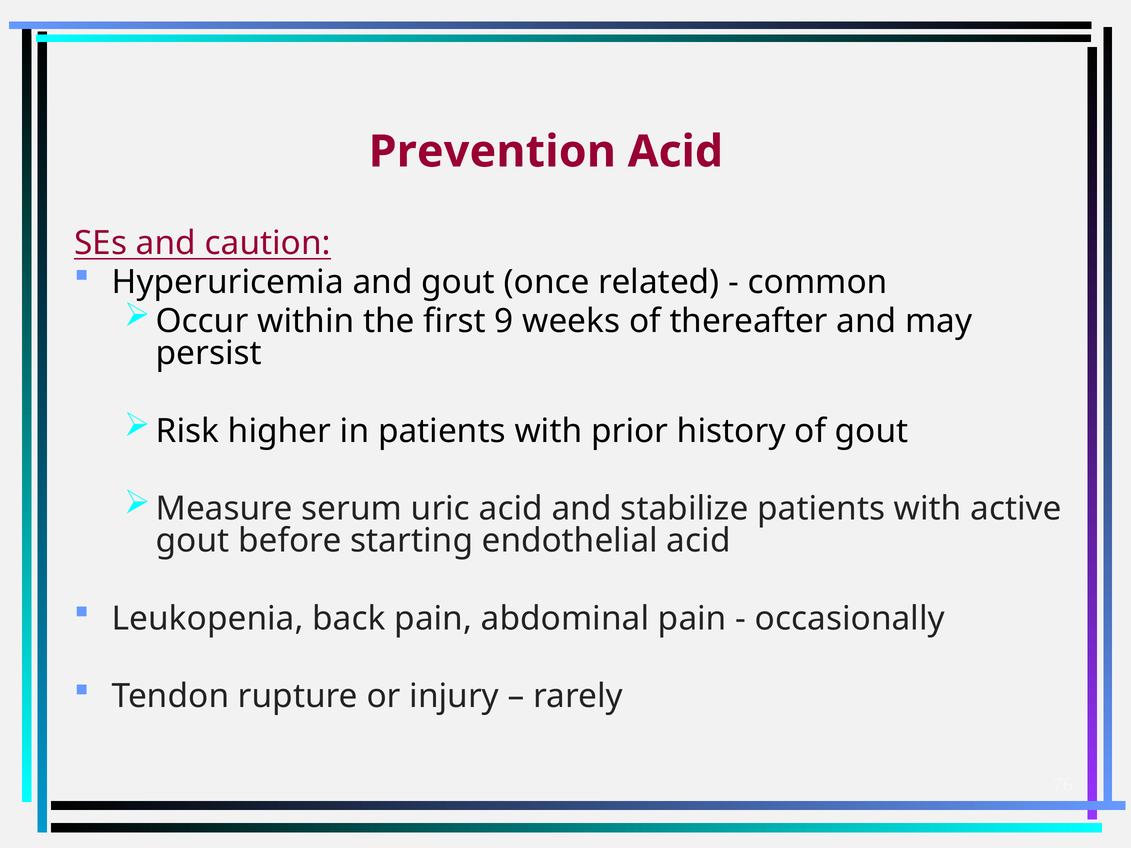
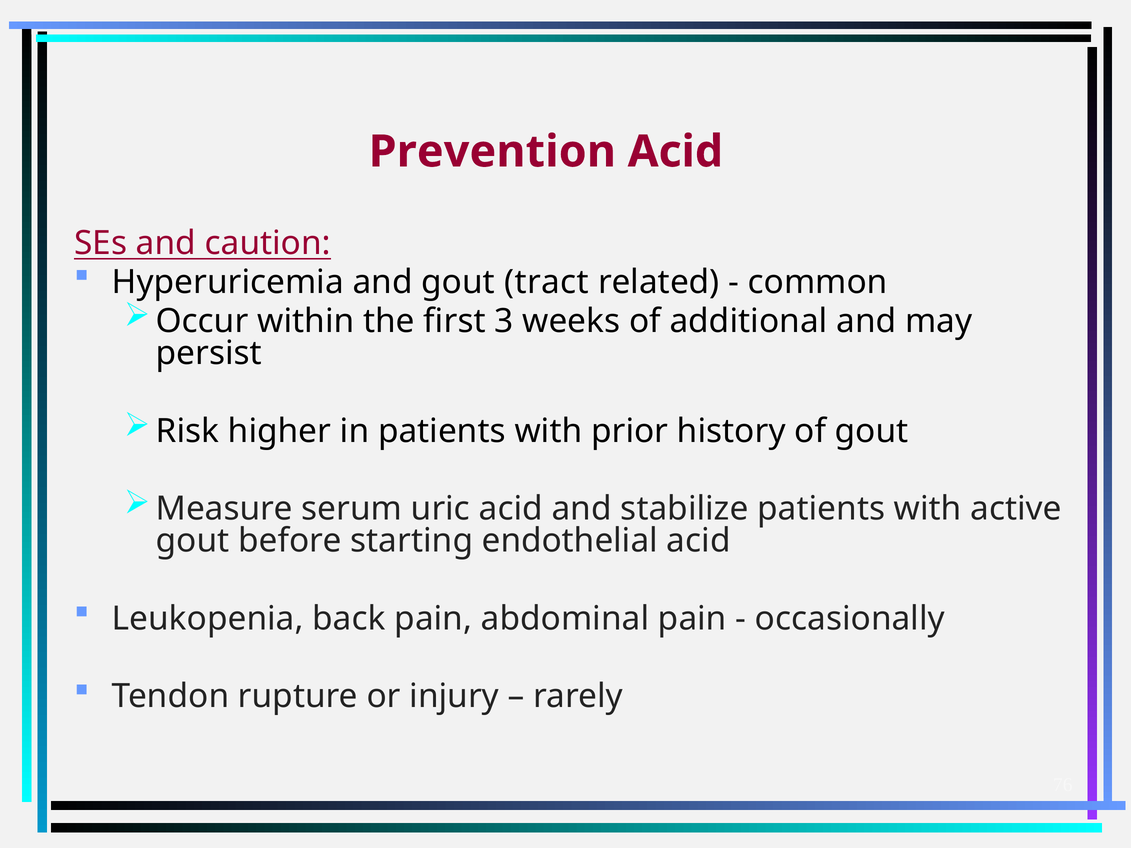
once: once -> tract
9: 9 -> 3
thereafter: thereafter -> additional
